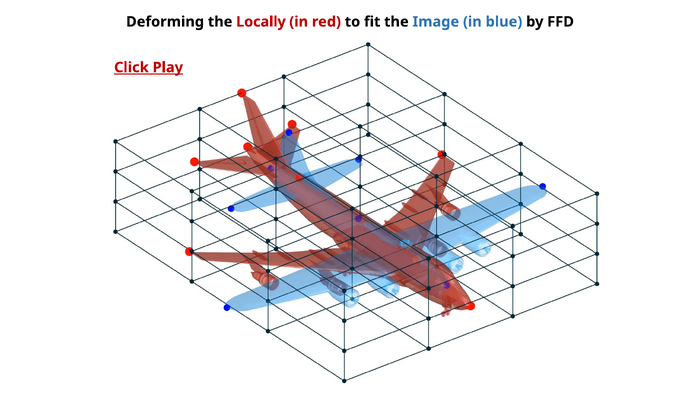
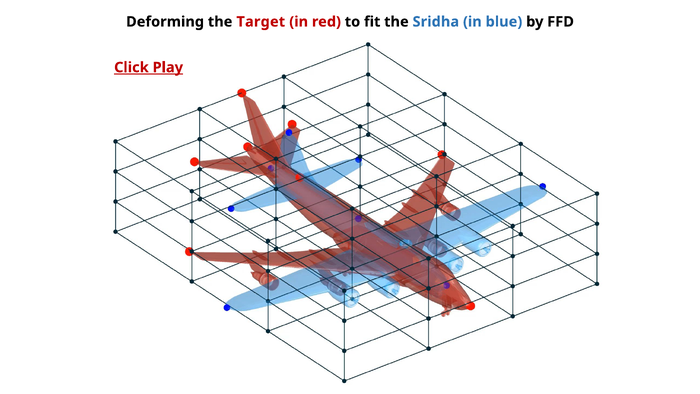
Locally: Locally -> Target
Image: Image -> Sridha
